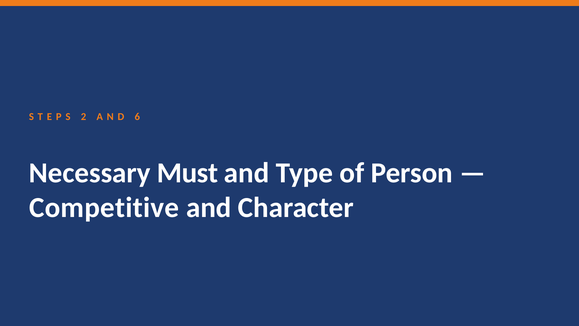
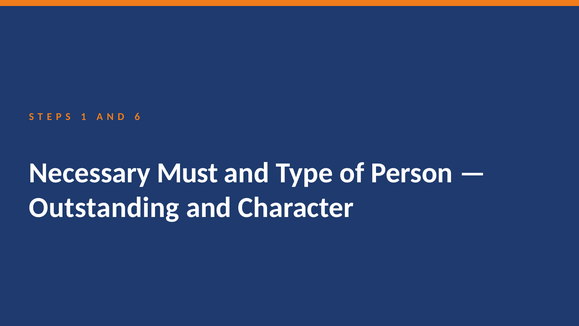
2: 2 -> 1
Competitive: Competitive -> Outstanding
